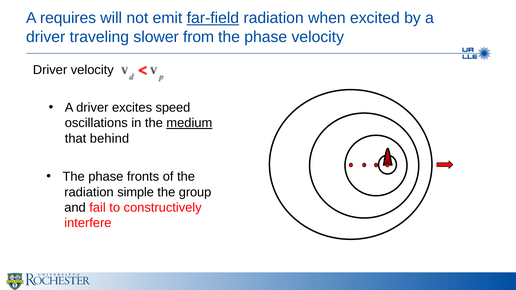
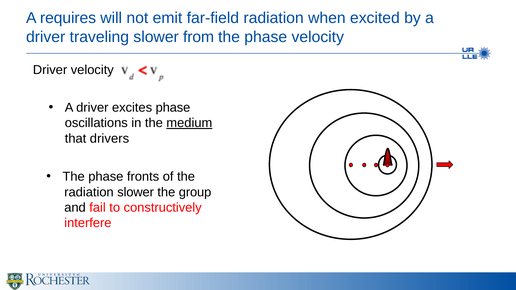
far-field underline: present -> none
excites speed: speed -> phase
behind: behind -> drivers
radiation simple: simple -> slower
